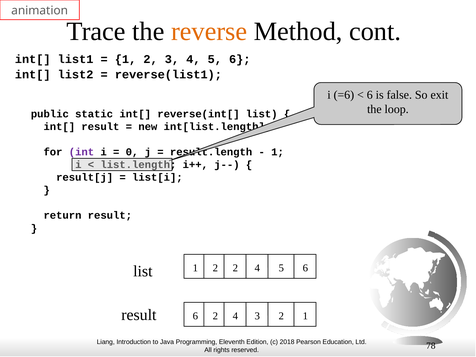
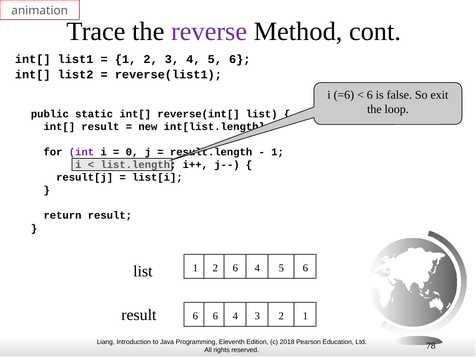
reverse colour: orange -> purple
2 2: 2 -> 6
2 at (215, 316): 2 -> 6
